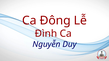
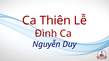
Đông: Đông -> Thiên
